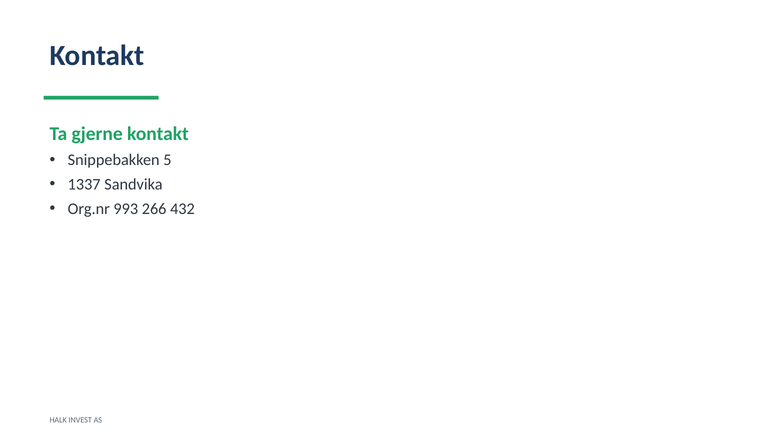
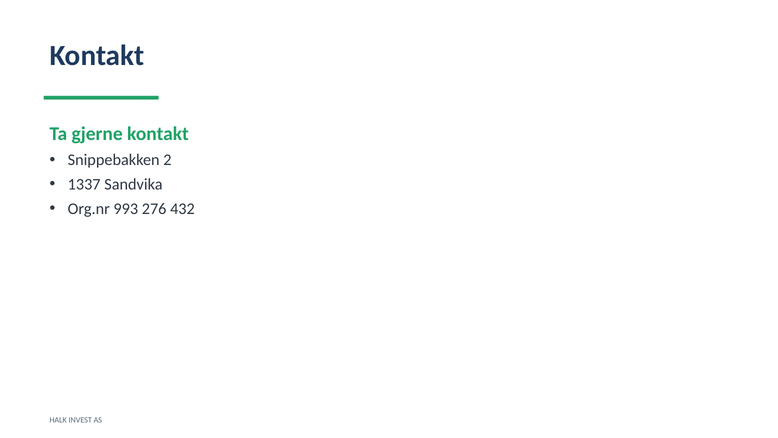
5: 5 -> 2
266: 266 -> 276
